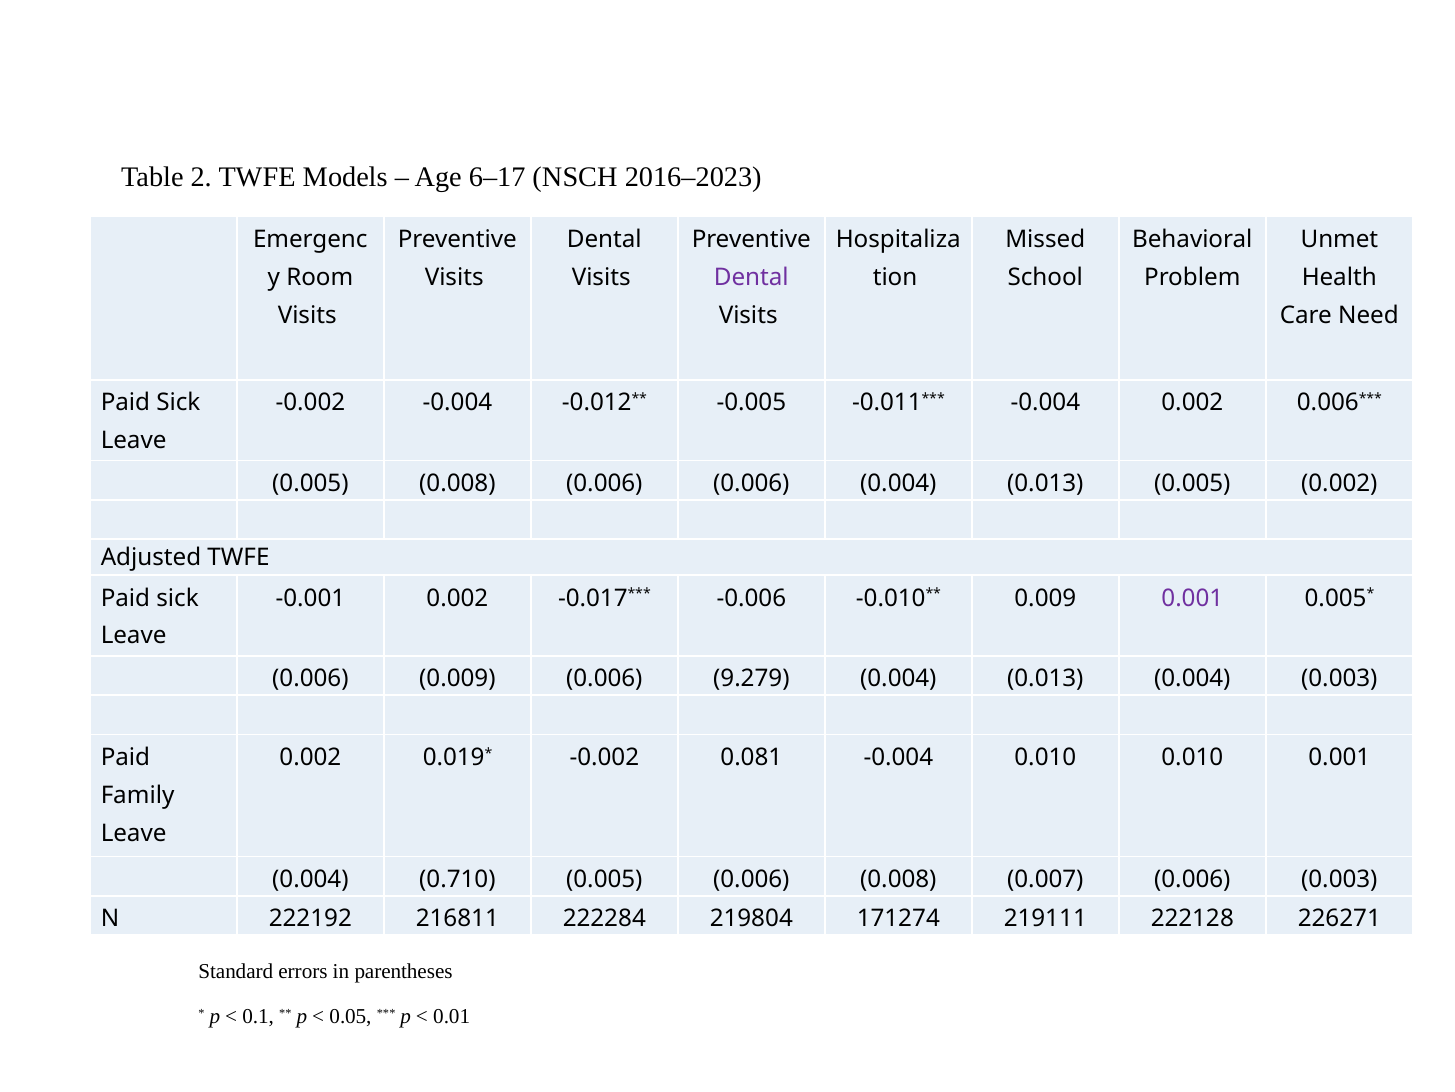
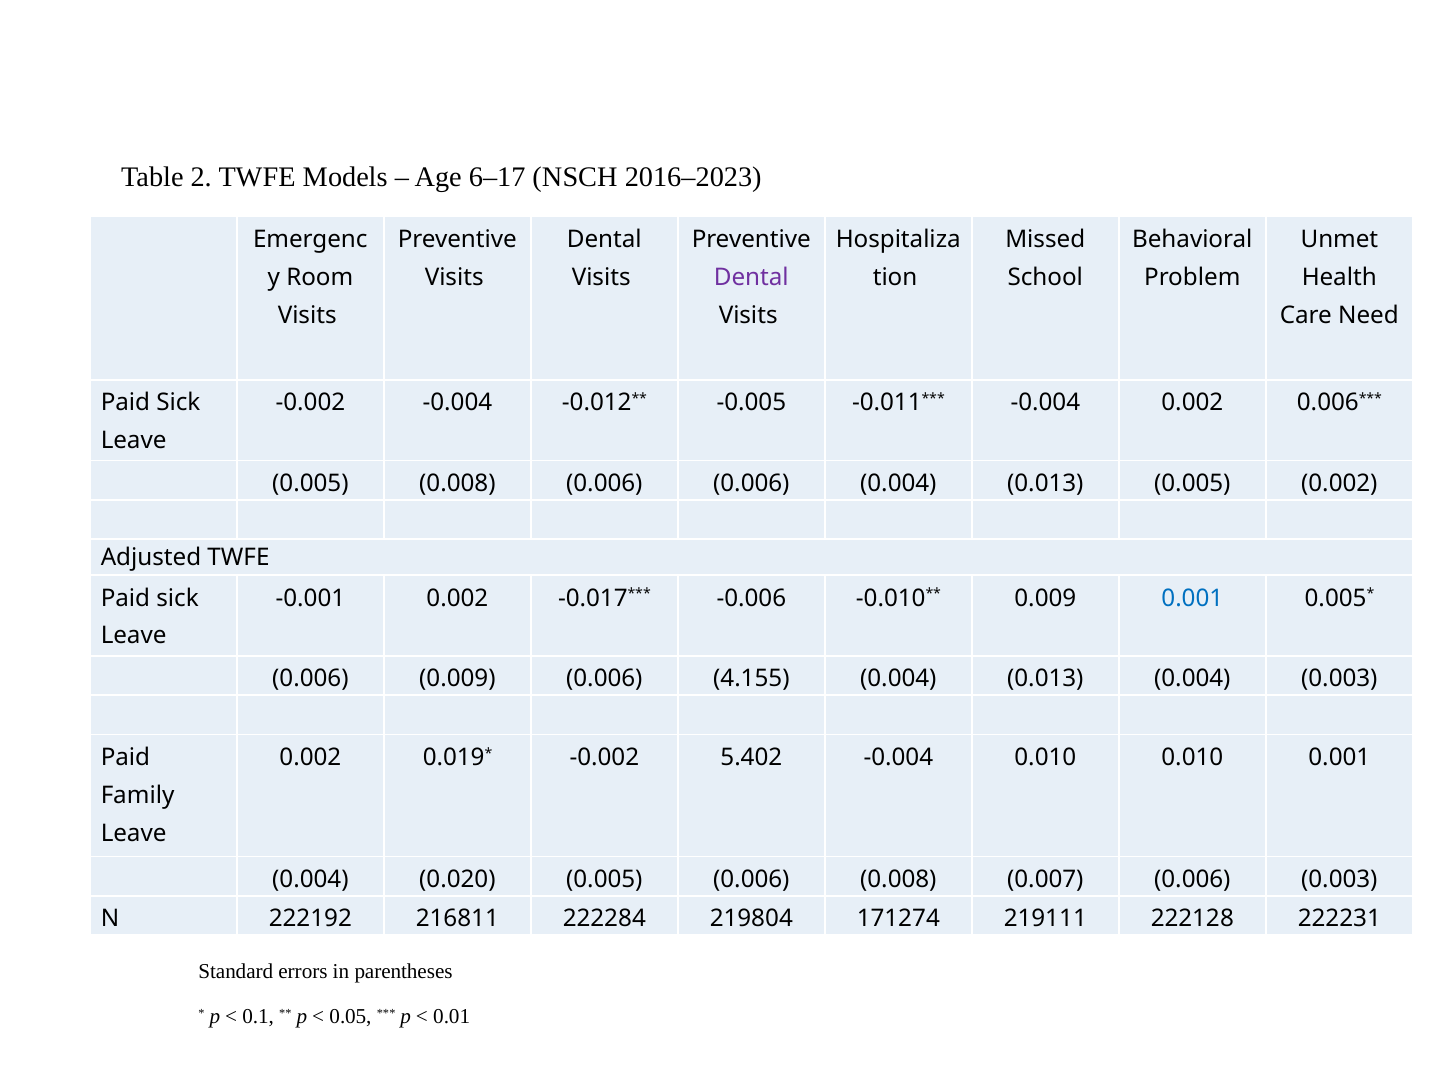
0.001 at (1192, 598) colour: purple -> blue
9.279: 9.279 -> 4.155
0.081: 0.081 -> 5.402
0.710: 0.710 -> 0.020
226271: 226271 -> 222231
